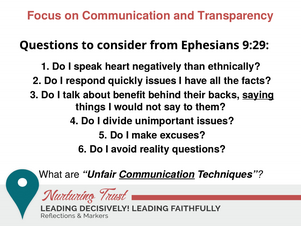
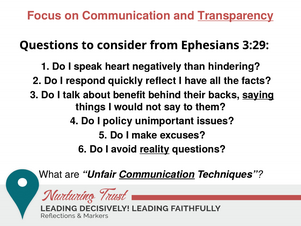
Transparency underline: none -> present
9:29: 9:29 -> 3:29
ethnically: ethnically -> hindering
quickly issues: issues -> reflect
divide: divide -> policy
reality underline: none -> present
